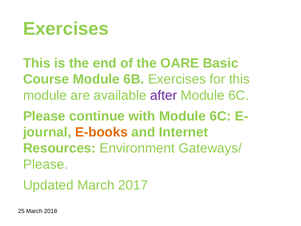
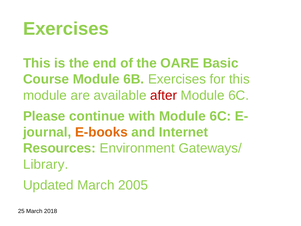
after colour: purple -> red
Please at (46, 164): Please -> Library
2017: 2017 -> 2005
